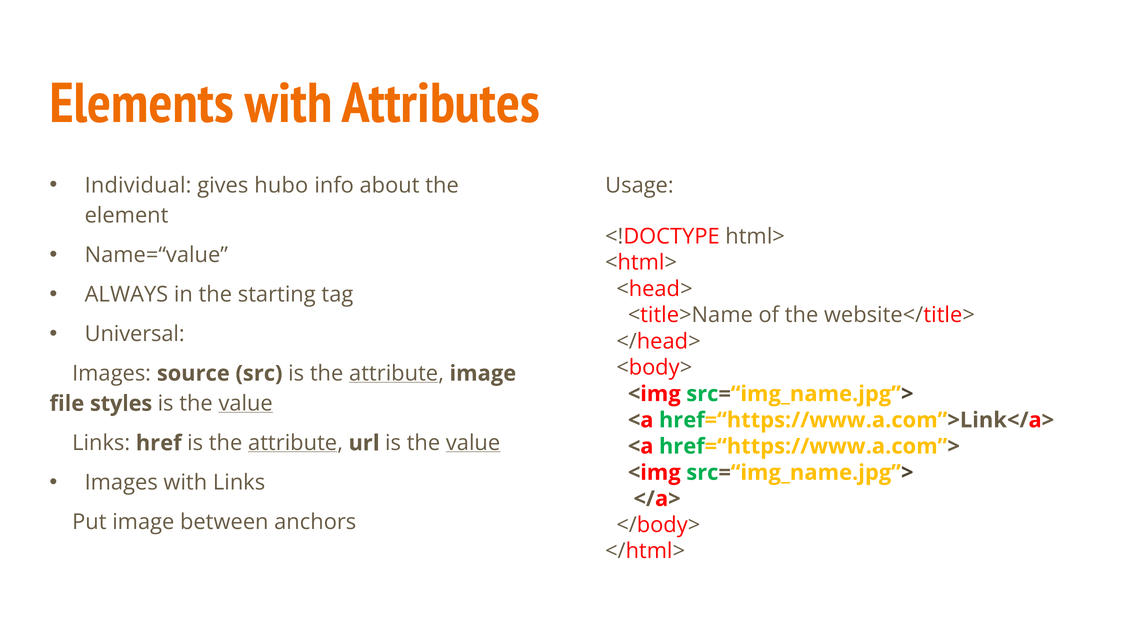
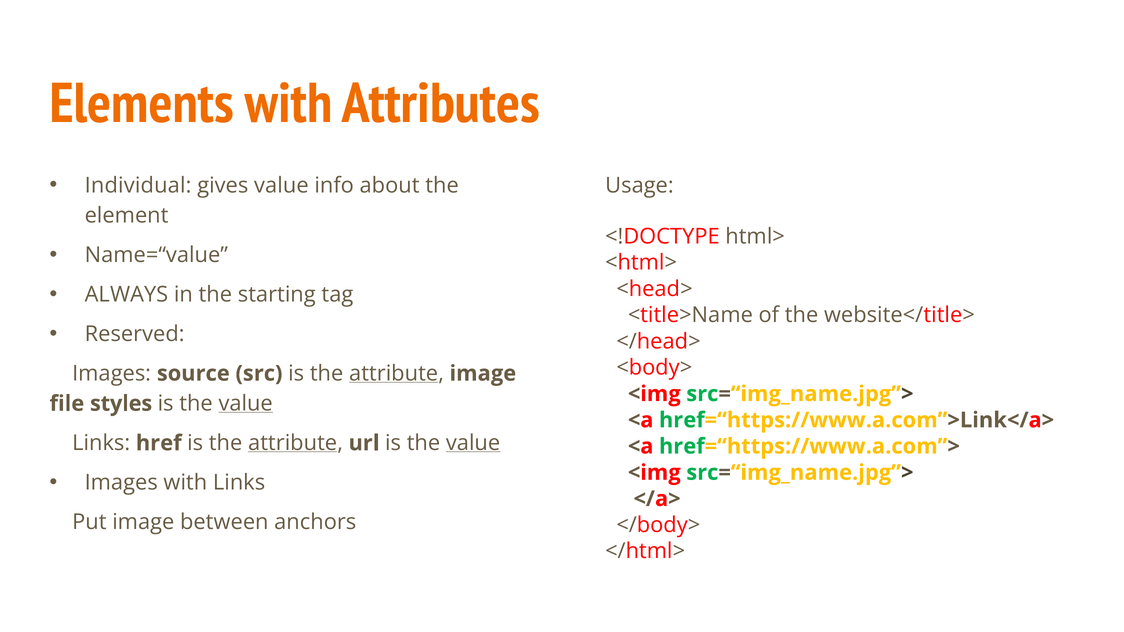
gives hubo: hubo -> value
Universal: Universal -> Reserved
